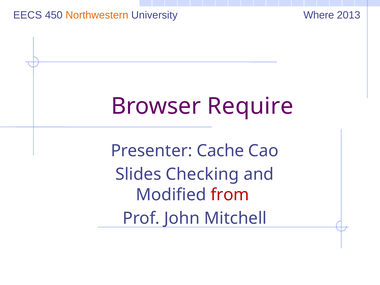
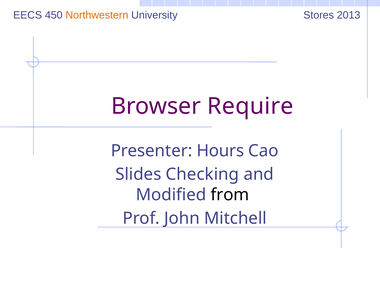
Where: Where -> Stores
Cache: Cache -> Hours
from colour: red -> black
